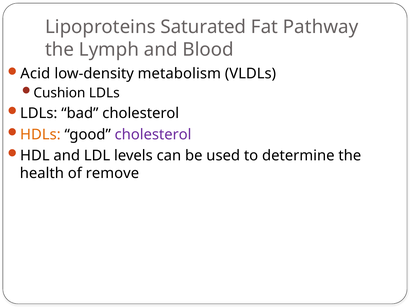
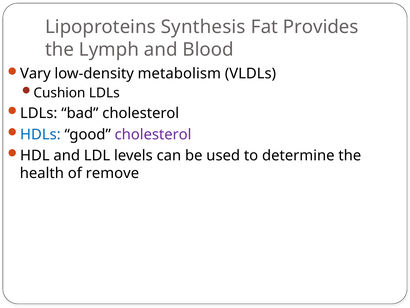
Saturated: Saturated -> Synthesis
Pathway: Pathway -> Provides
Acid: Acid -> Vary
HDLs colour: orange -> blue
